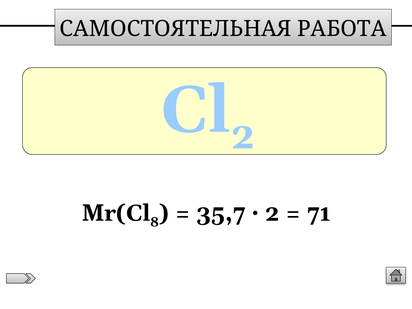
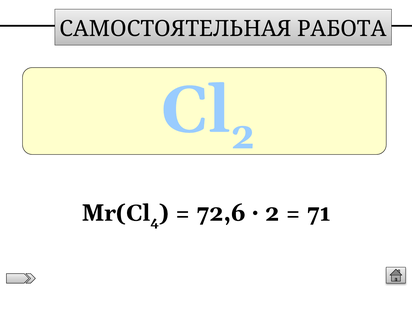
8: 8 -> 4
35,7: 35,7 -> 72,6
